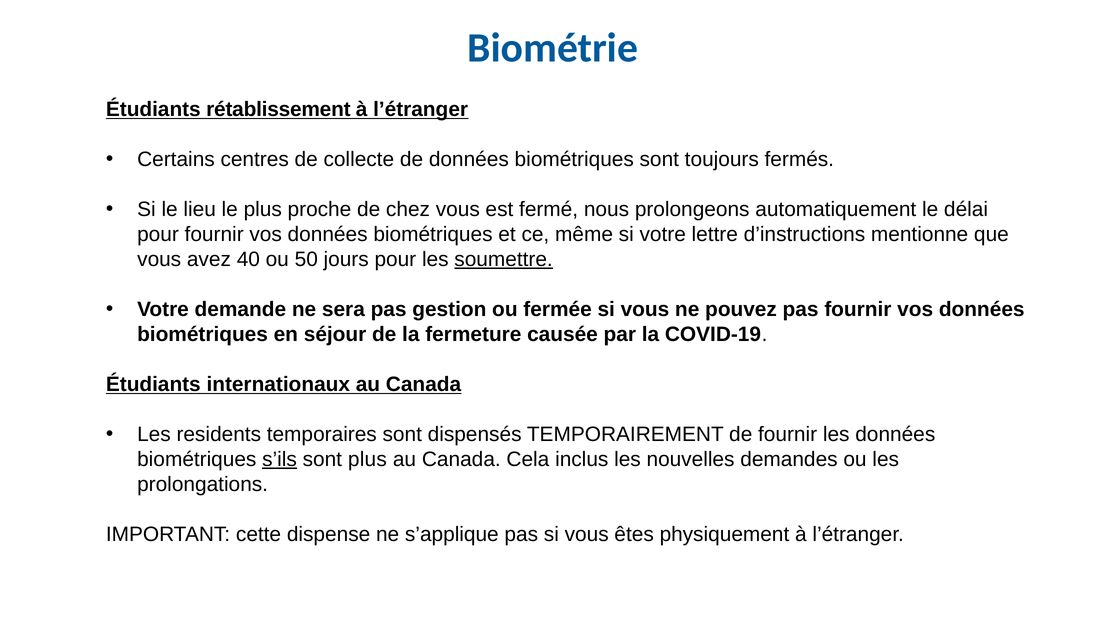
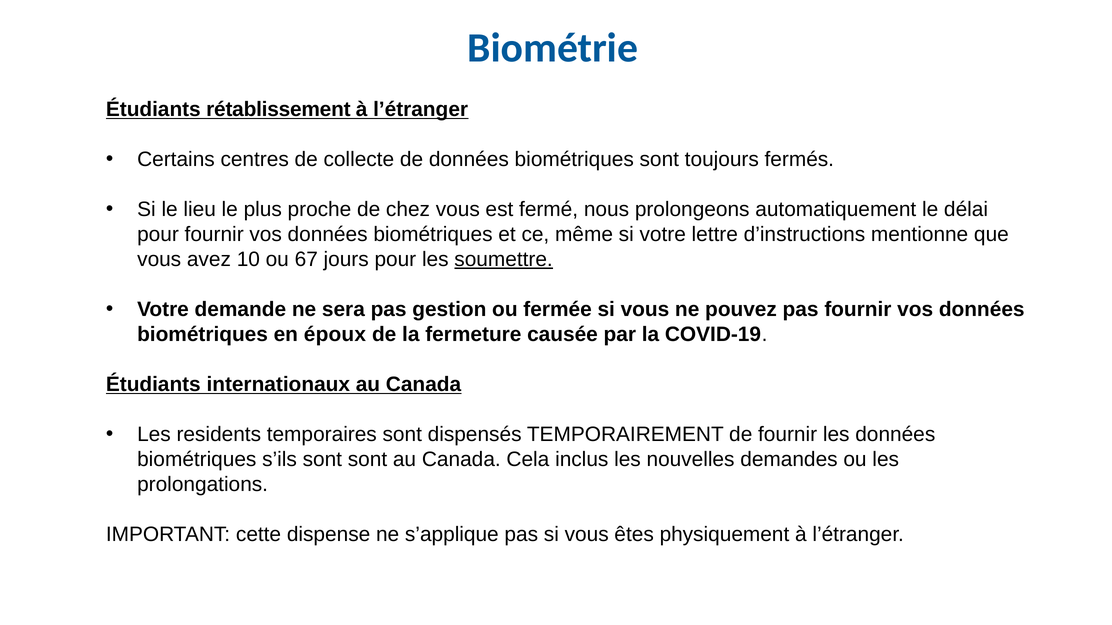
40: 40 -> 10
50: 50 -> 67
séjour: séjour -> époux
s’ils underline: present -> none
sont plus: plus -> sont
